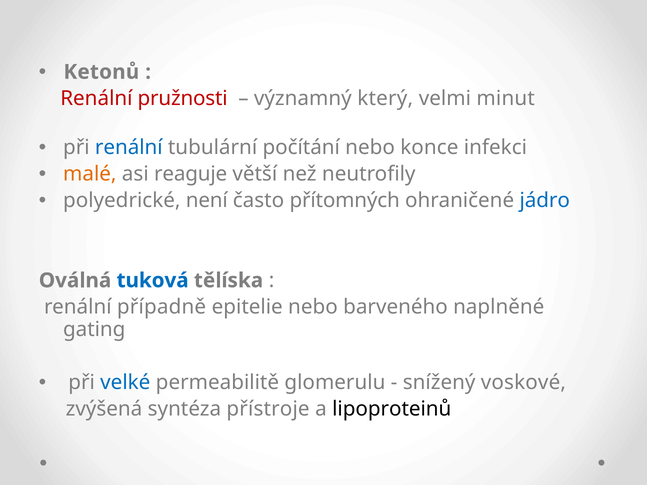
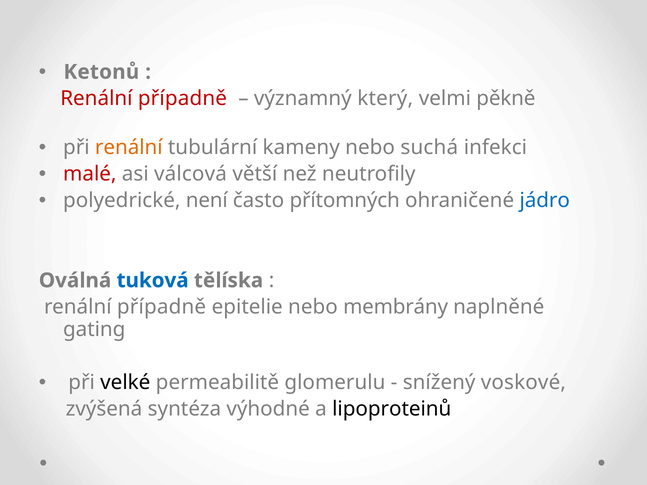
pružnosti at (183, 99): pružnosti -> případně
minut: minut -> pěkně
renální at (129, 148) colour: blue -> orange
počítání: počítání -> kameny
konce: konce -> suchá
malé colour: orange -> red
reaguje: reaguje -> válcová
barveného: barveného -> membrány
velké colour: blue -> black
přístroje: přístroje -> výhodné
